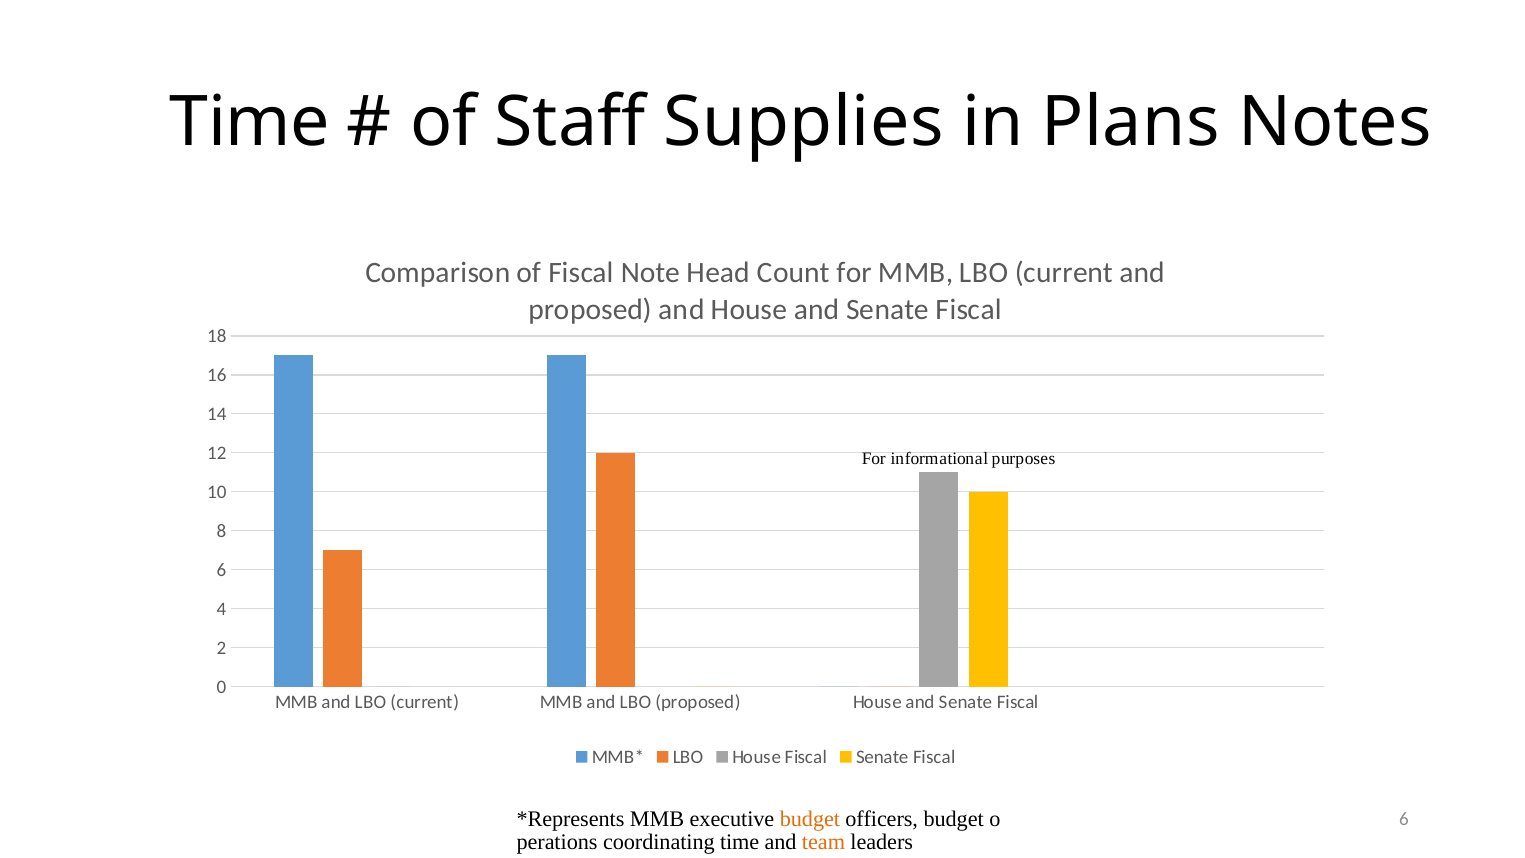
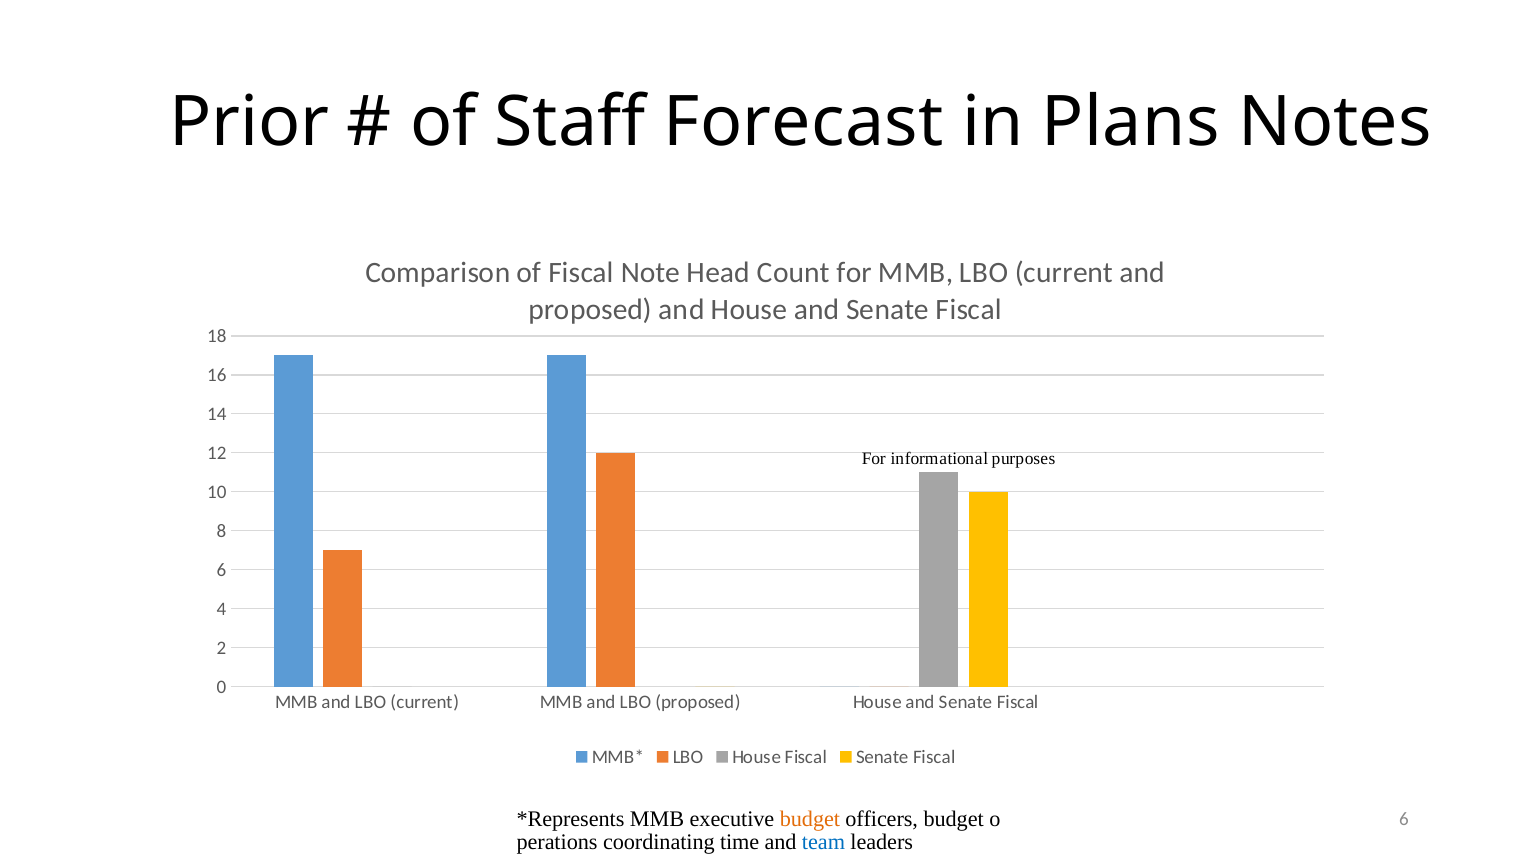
Time at (250, 123): Time -> Prior
Supplies: Supplies -> Forecast
team colour: orange -> blue
